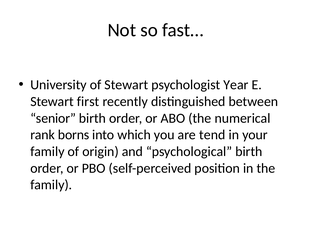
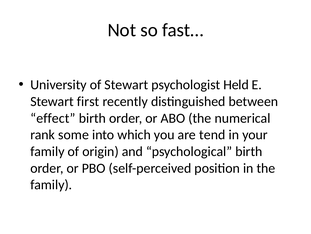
Year: Year -> Held
senior: senior -> effect
borns: borns -> some
